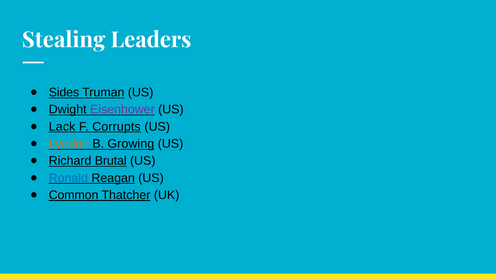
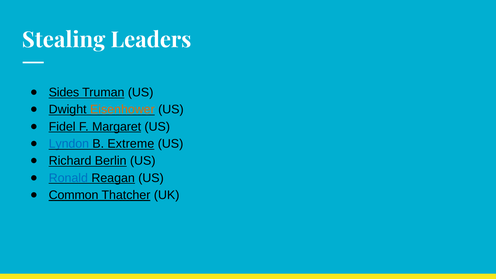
Eisenhower colour: purple -> orange
Lack: Lack -> Fidel
Corrupts: Corrupts -> Margaret
Lyndon colour: orange -> blue
Growing: Growing -> Extreme
Brutal: Brutal -> Berlin
